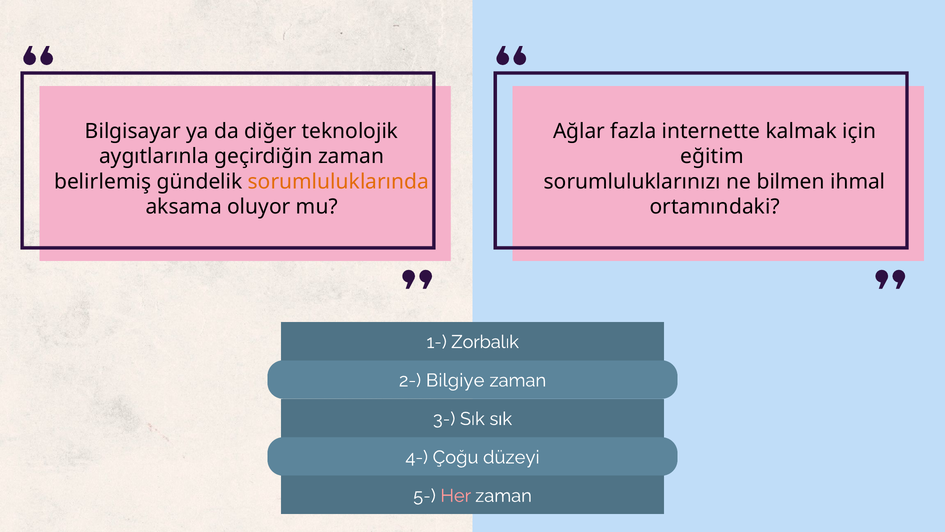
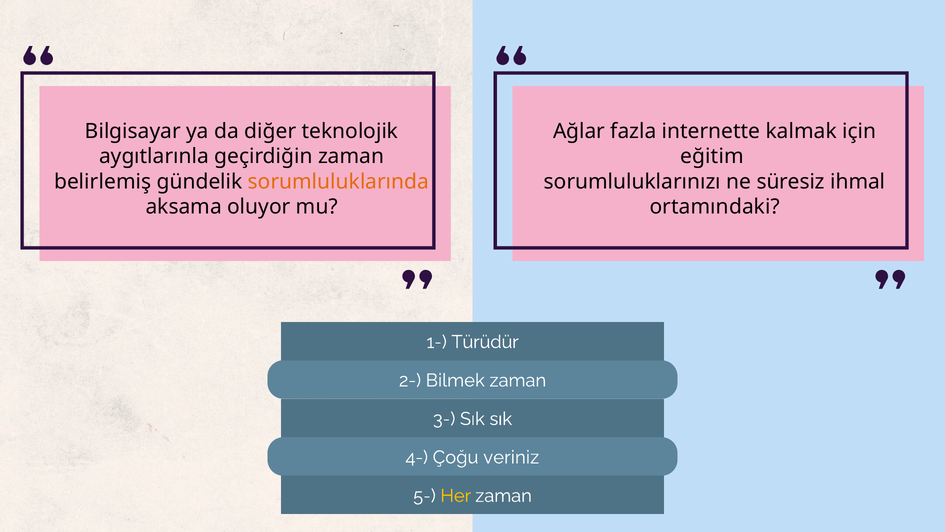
bilmen: bilmen -> süresiz
Zorbalık: Zorbalık -> Türüdür
Bilgiye: Bilgiye -> Bilmek
düzeyi: düzeyi -> veriniz
Her colour: pink -> yellow
